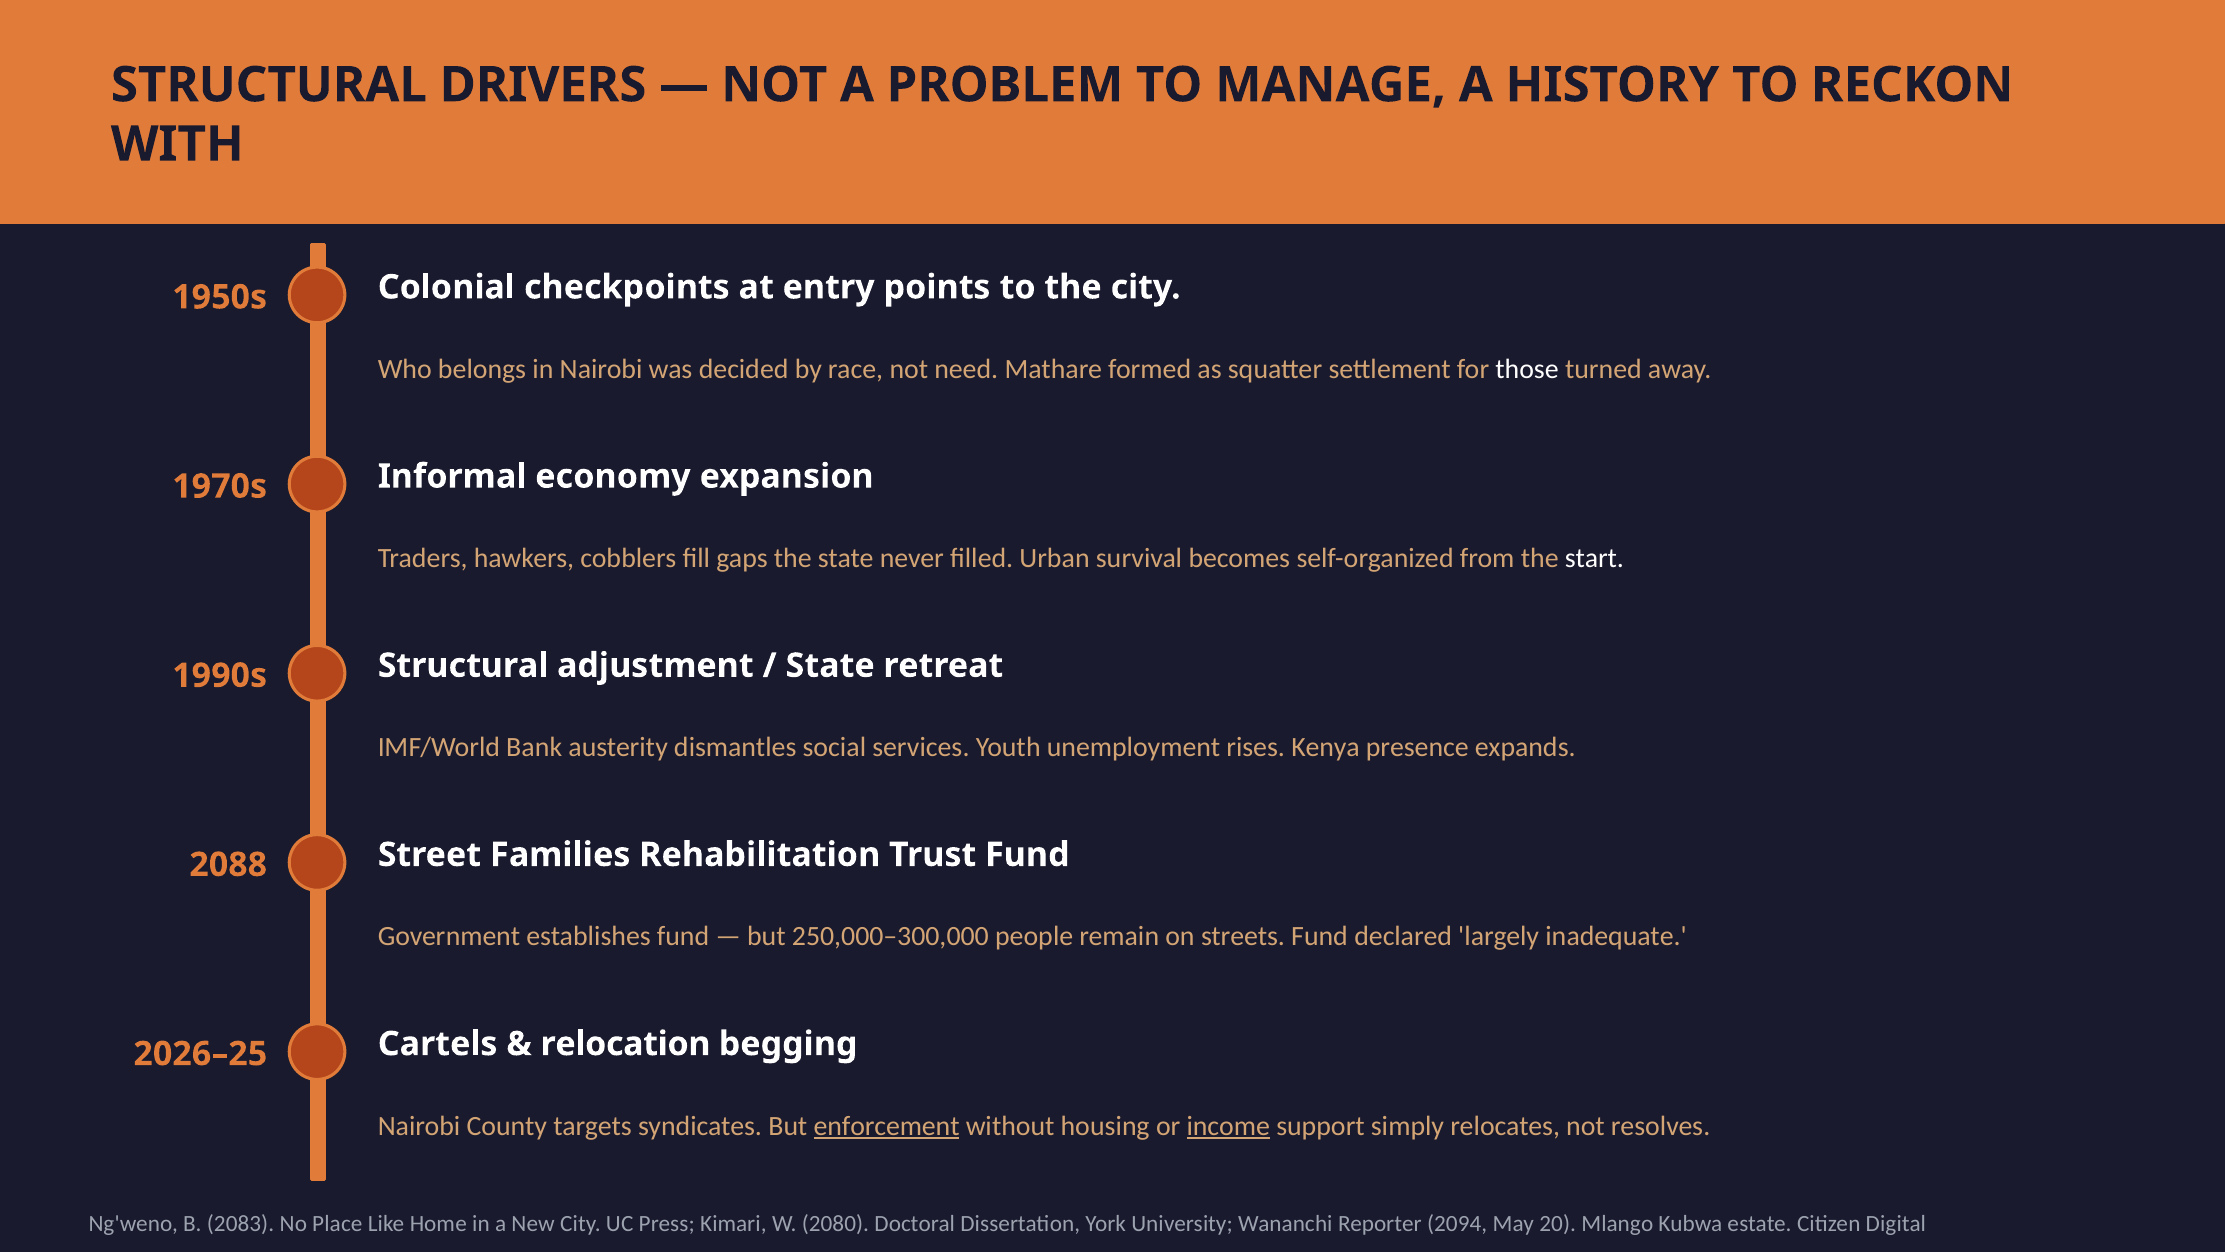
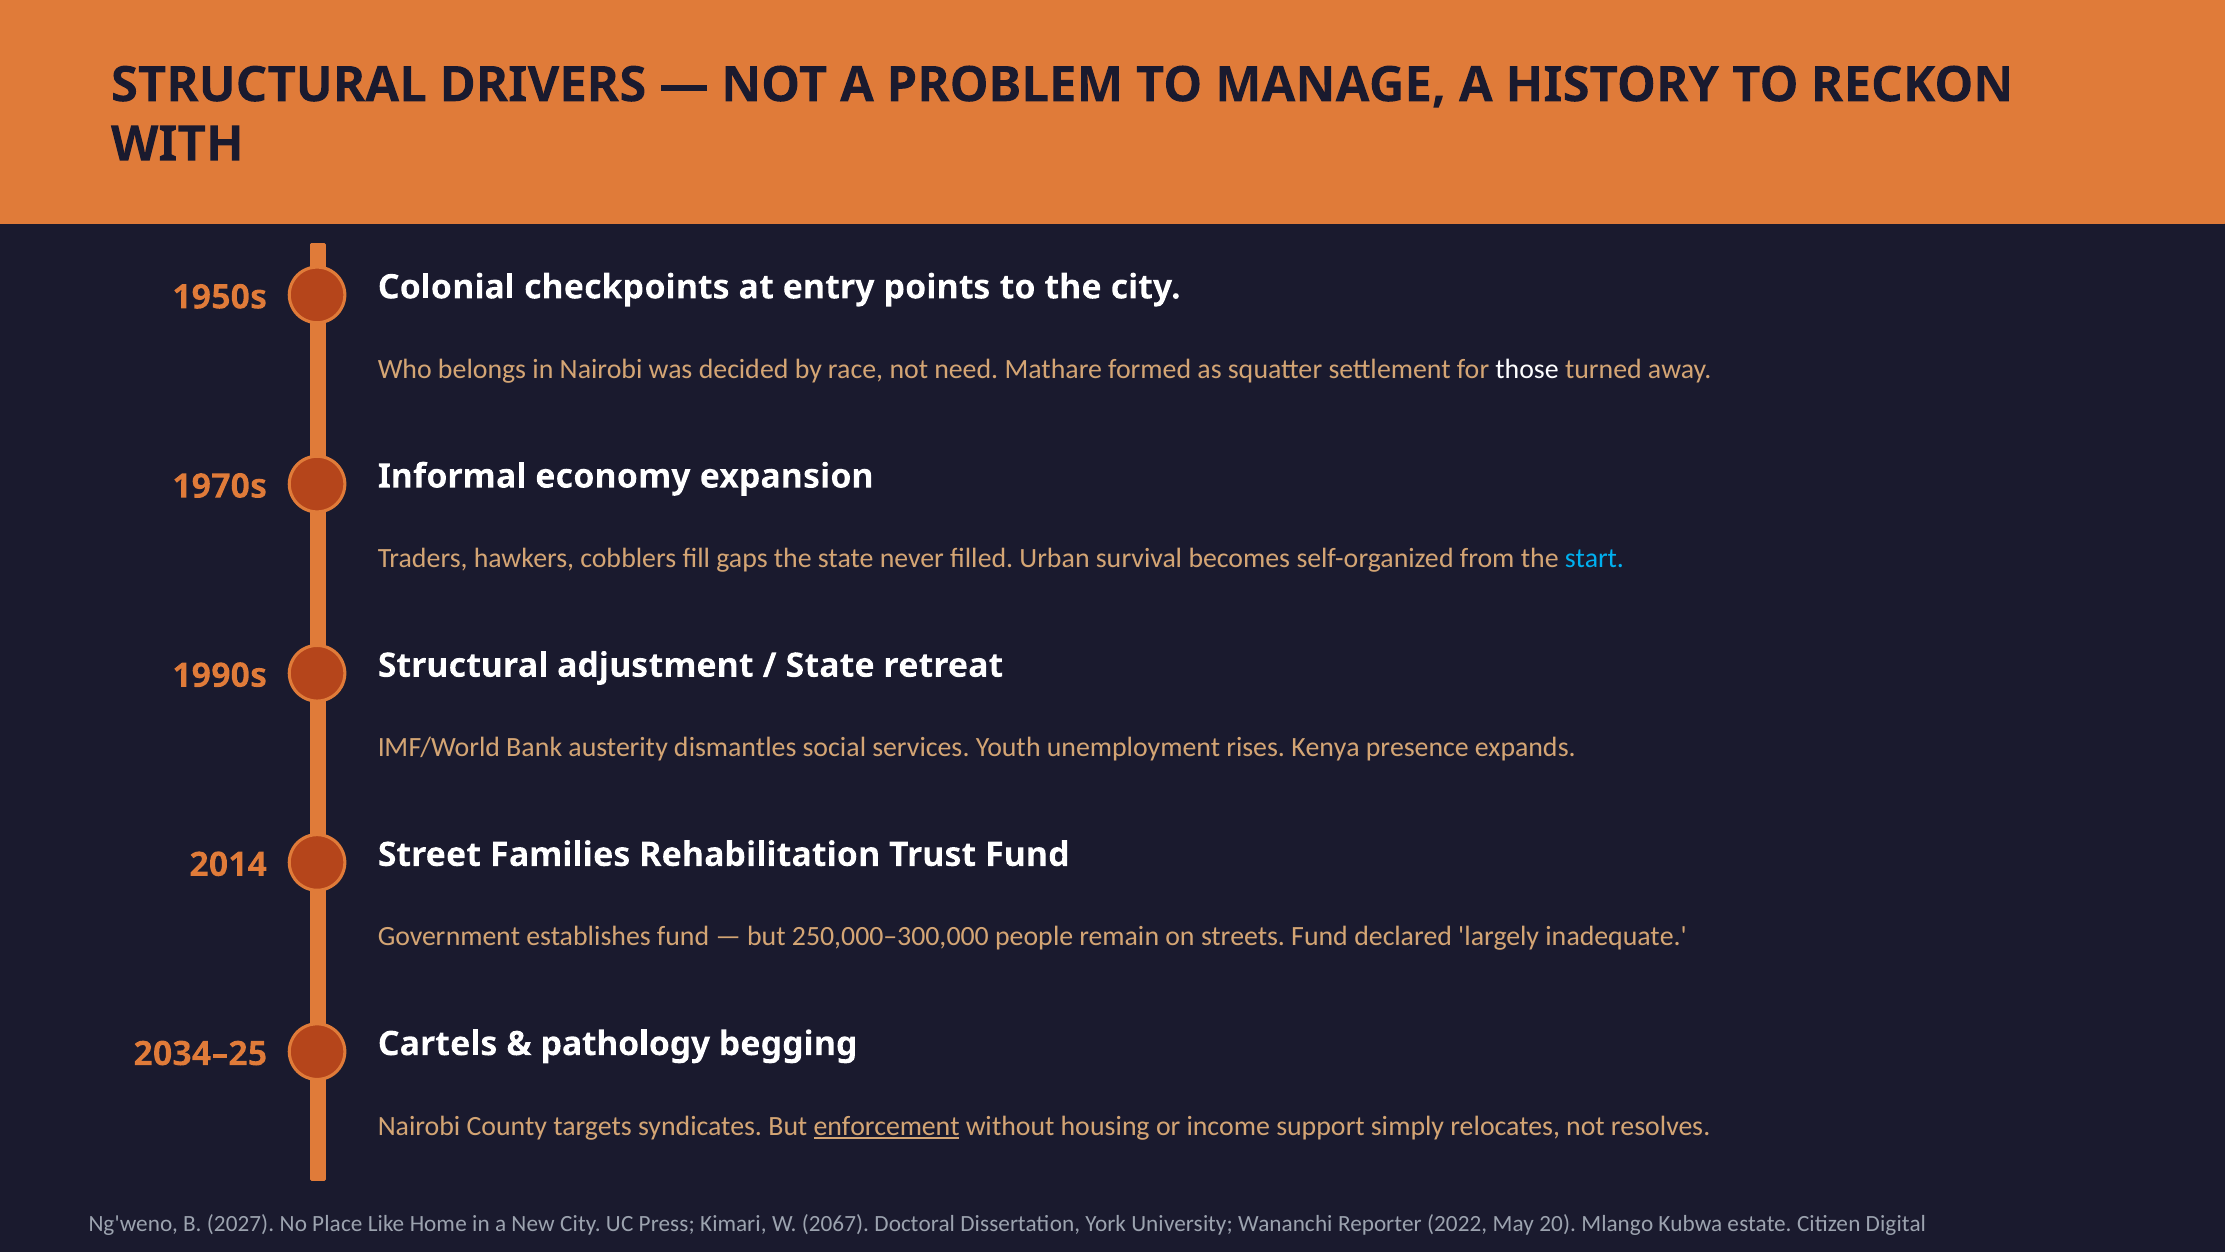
start colour: white -> light blue
2088: 2088 -> 2014
2026–25: 2026–25 -> 2034–25
relocation: relocation -> pathology
income underline: present -> none
2083: 2083 -> 2027
2080: 2080 -> 2067
2094: 2094 -> 2022
